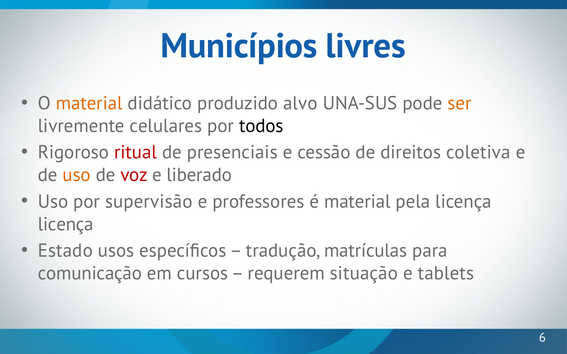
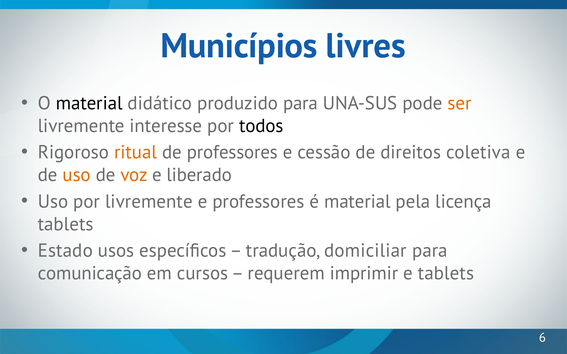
material at (89, 103) colour: orange -> black
produzido alvo: alvo -> para
celulares: celulares -> interesse
ritual colour: red -> orange
de presenciais: presenciais -> professores
voz colour: red -> orange
por supervisão: supervisão -> livremente
licença at (66, 224): licença -> tablets
matrículas: matrículas -> domiciliar
situação: situação -> imprimir
